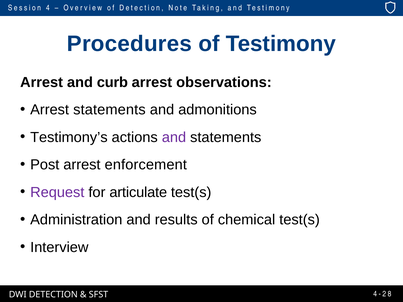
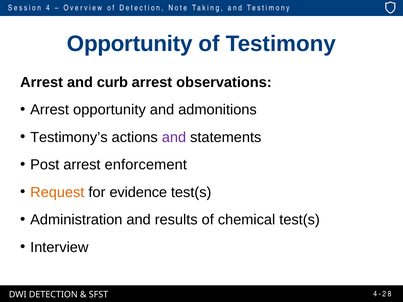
Procedures at (129, 44): Procedures -> Opportunity
Arrest statements: statements -> opportunity
Request colour: purple -> orange
articulate: articulate -> evidence
